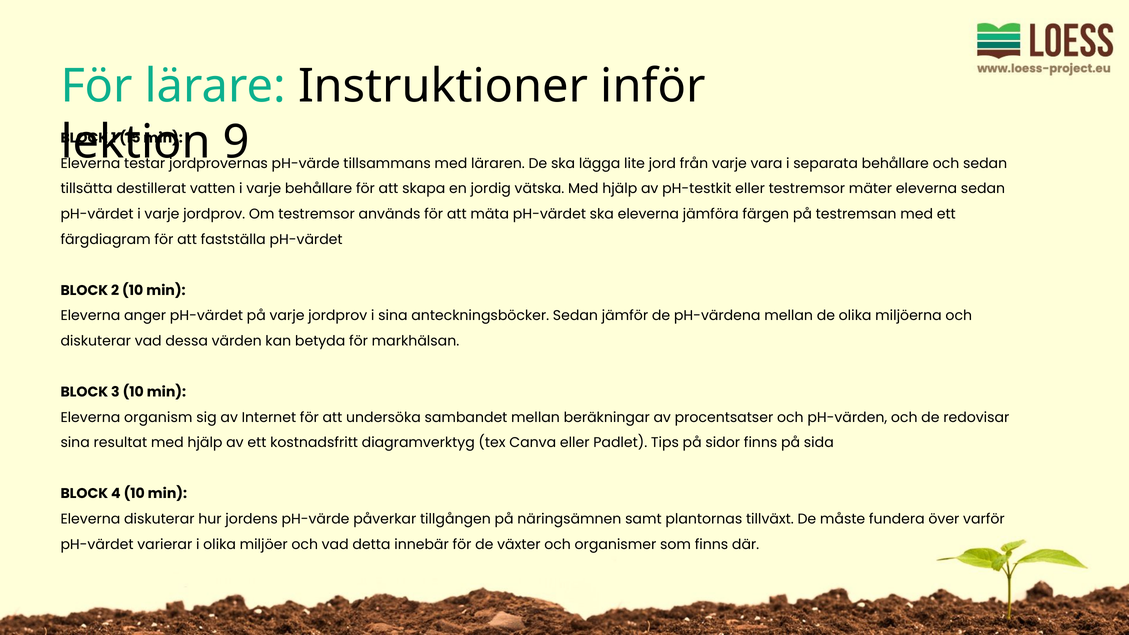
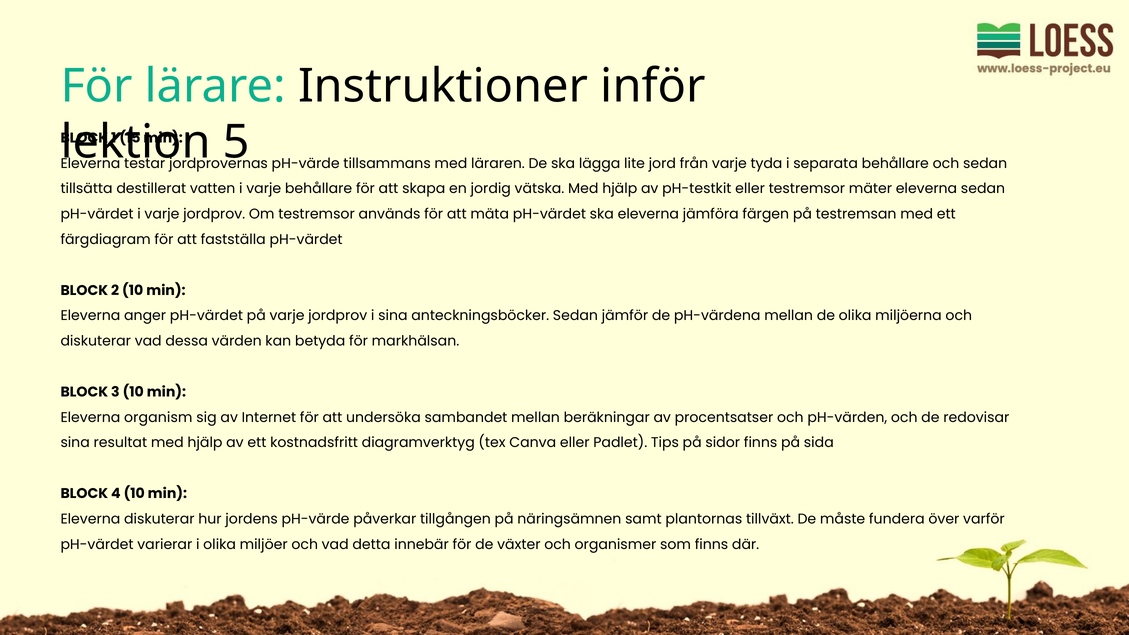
9: 9 -> 5
vara: vara -> tyda
